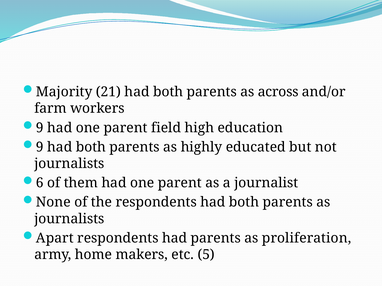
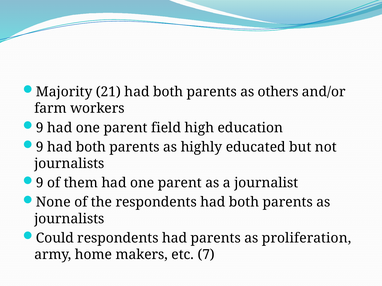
across: across -> others
6 at (40, 183): 6 -> 9
Apart: Apart -> Could
5: 5 -> 7
